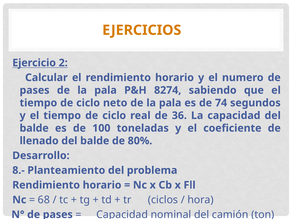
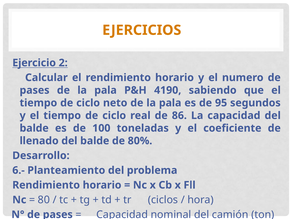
8274: 8274 -> 4190
74: 74 -> 95
36: 36 -> 86
8.-: 8.- -> 6.-
68: 68 -> 80
